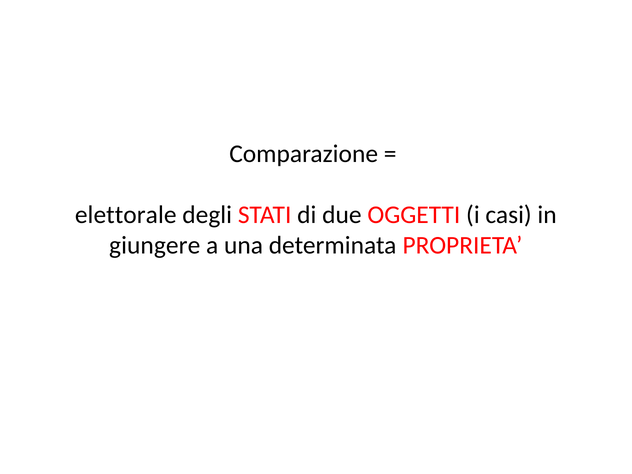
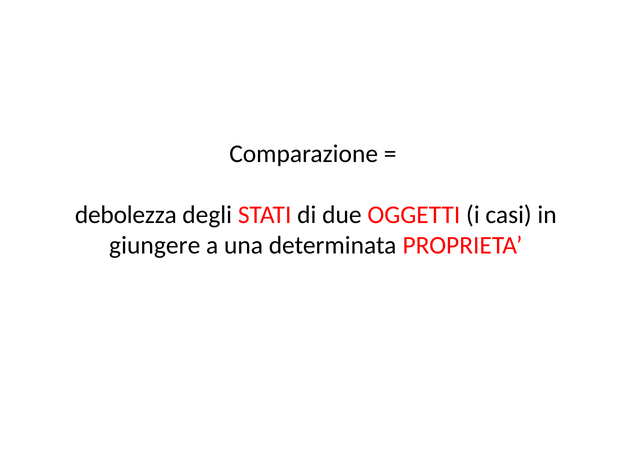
elettorale: elettorale -> debolezza
